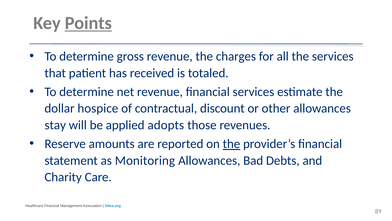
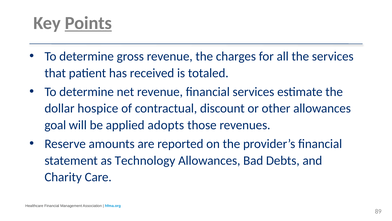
stay: stay -> goal
the at (231, 144) underline: present -> none
Monitoring: Monitoring -> Technology
